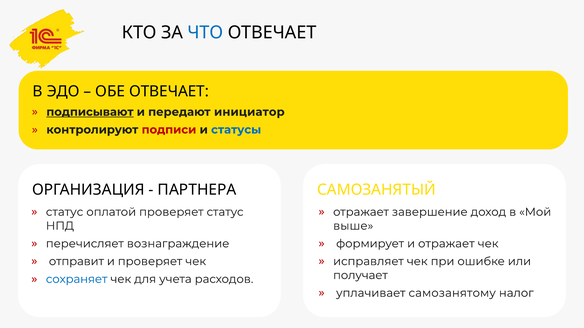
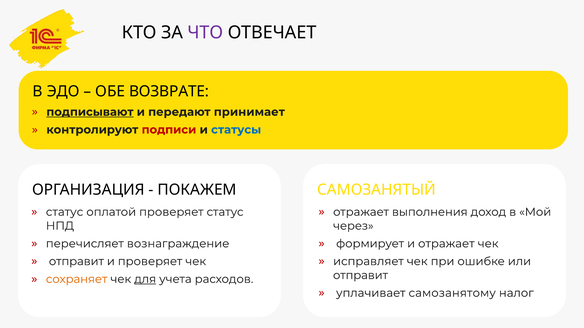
ЧТО colour: blue -> purple
ОБЕ ОТВЕЧАЕТ: ОТВЕЧАЕТ -> ВОЗВРАТЕ
инициатор: инициатор -> принимает
ПАРТНЕРА: ПАРТНЕРА -> ПОКАЖЕМ
завершение: завершение -> выполнения
выше: выше -> через
получает at (360, 276): получает -> отправит
сохраняет colour: blue -> orange
для underline: none -> present
